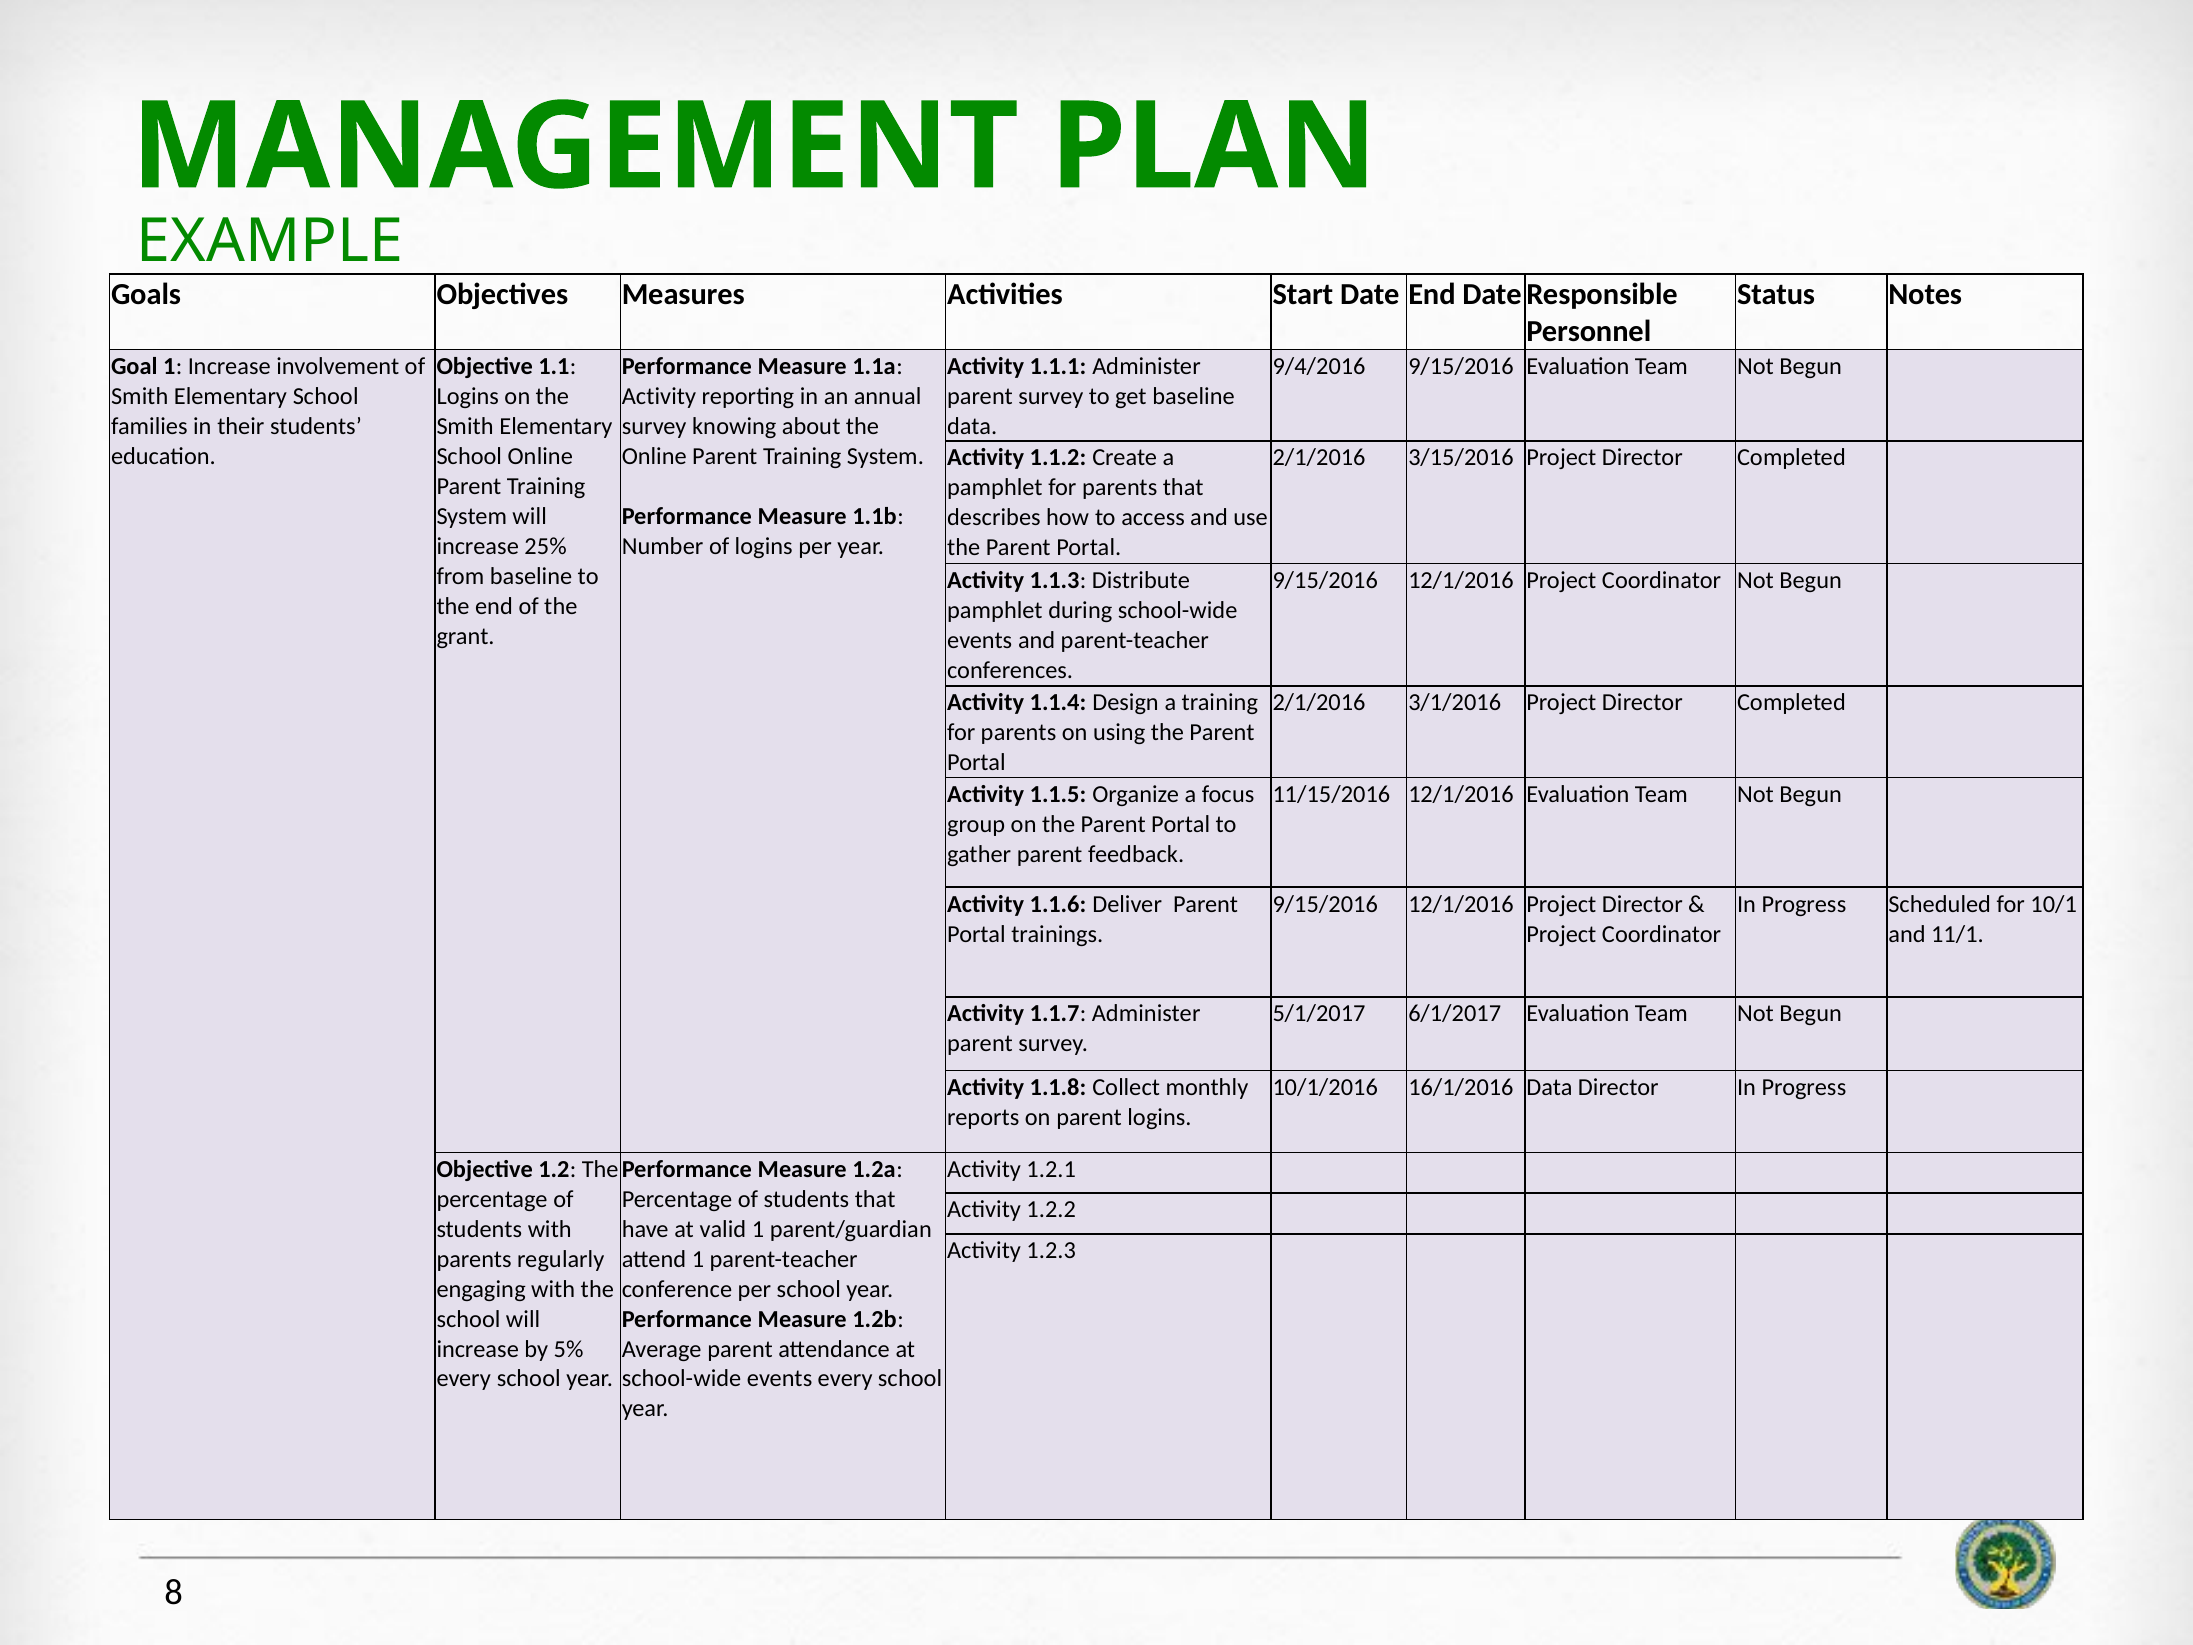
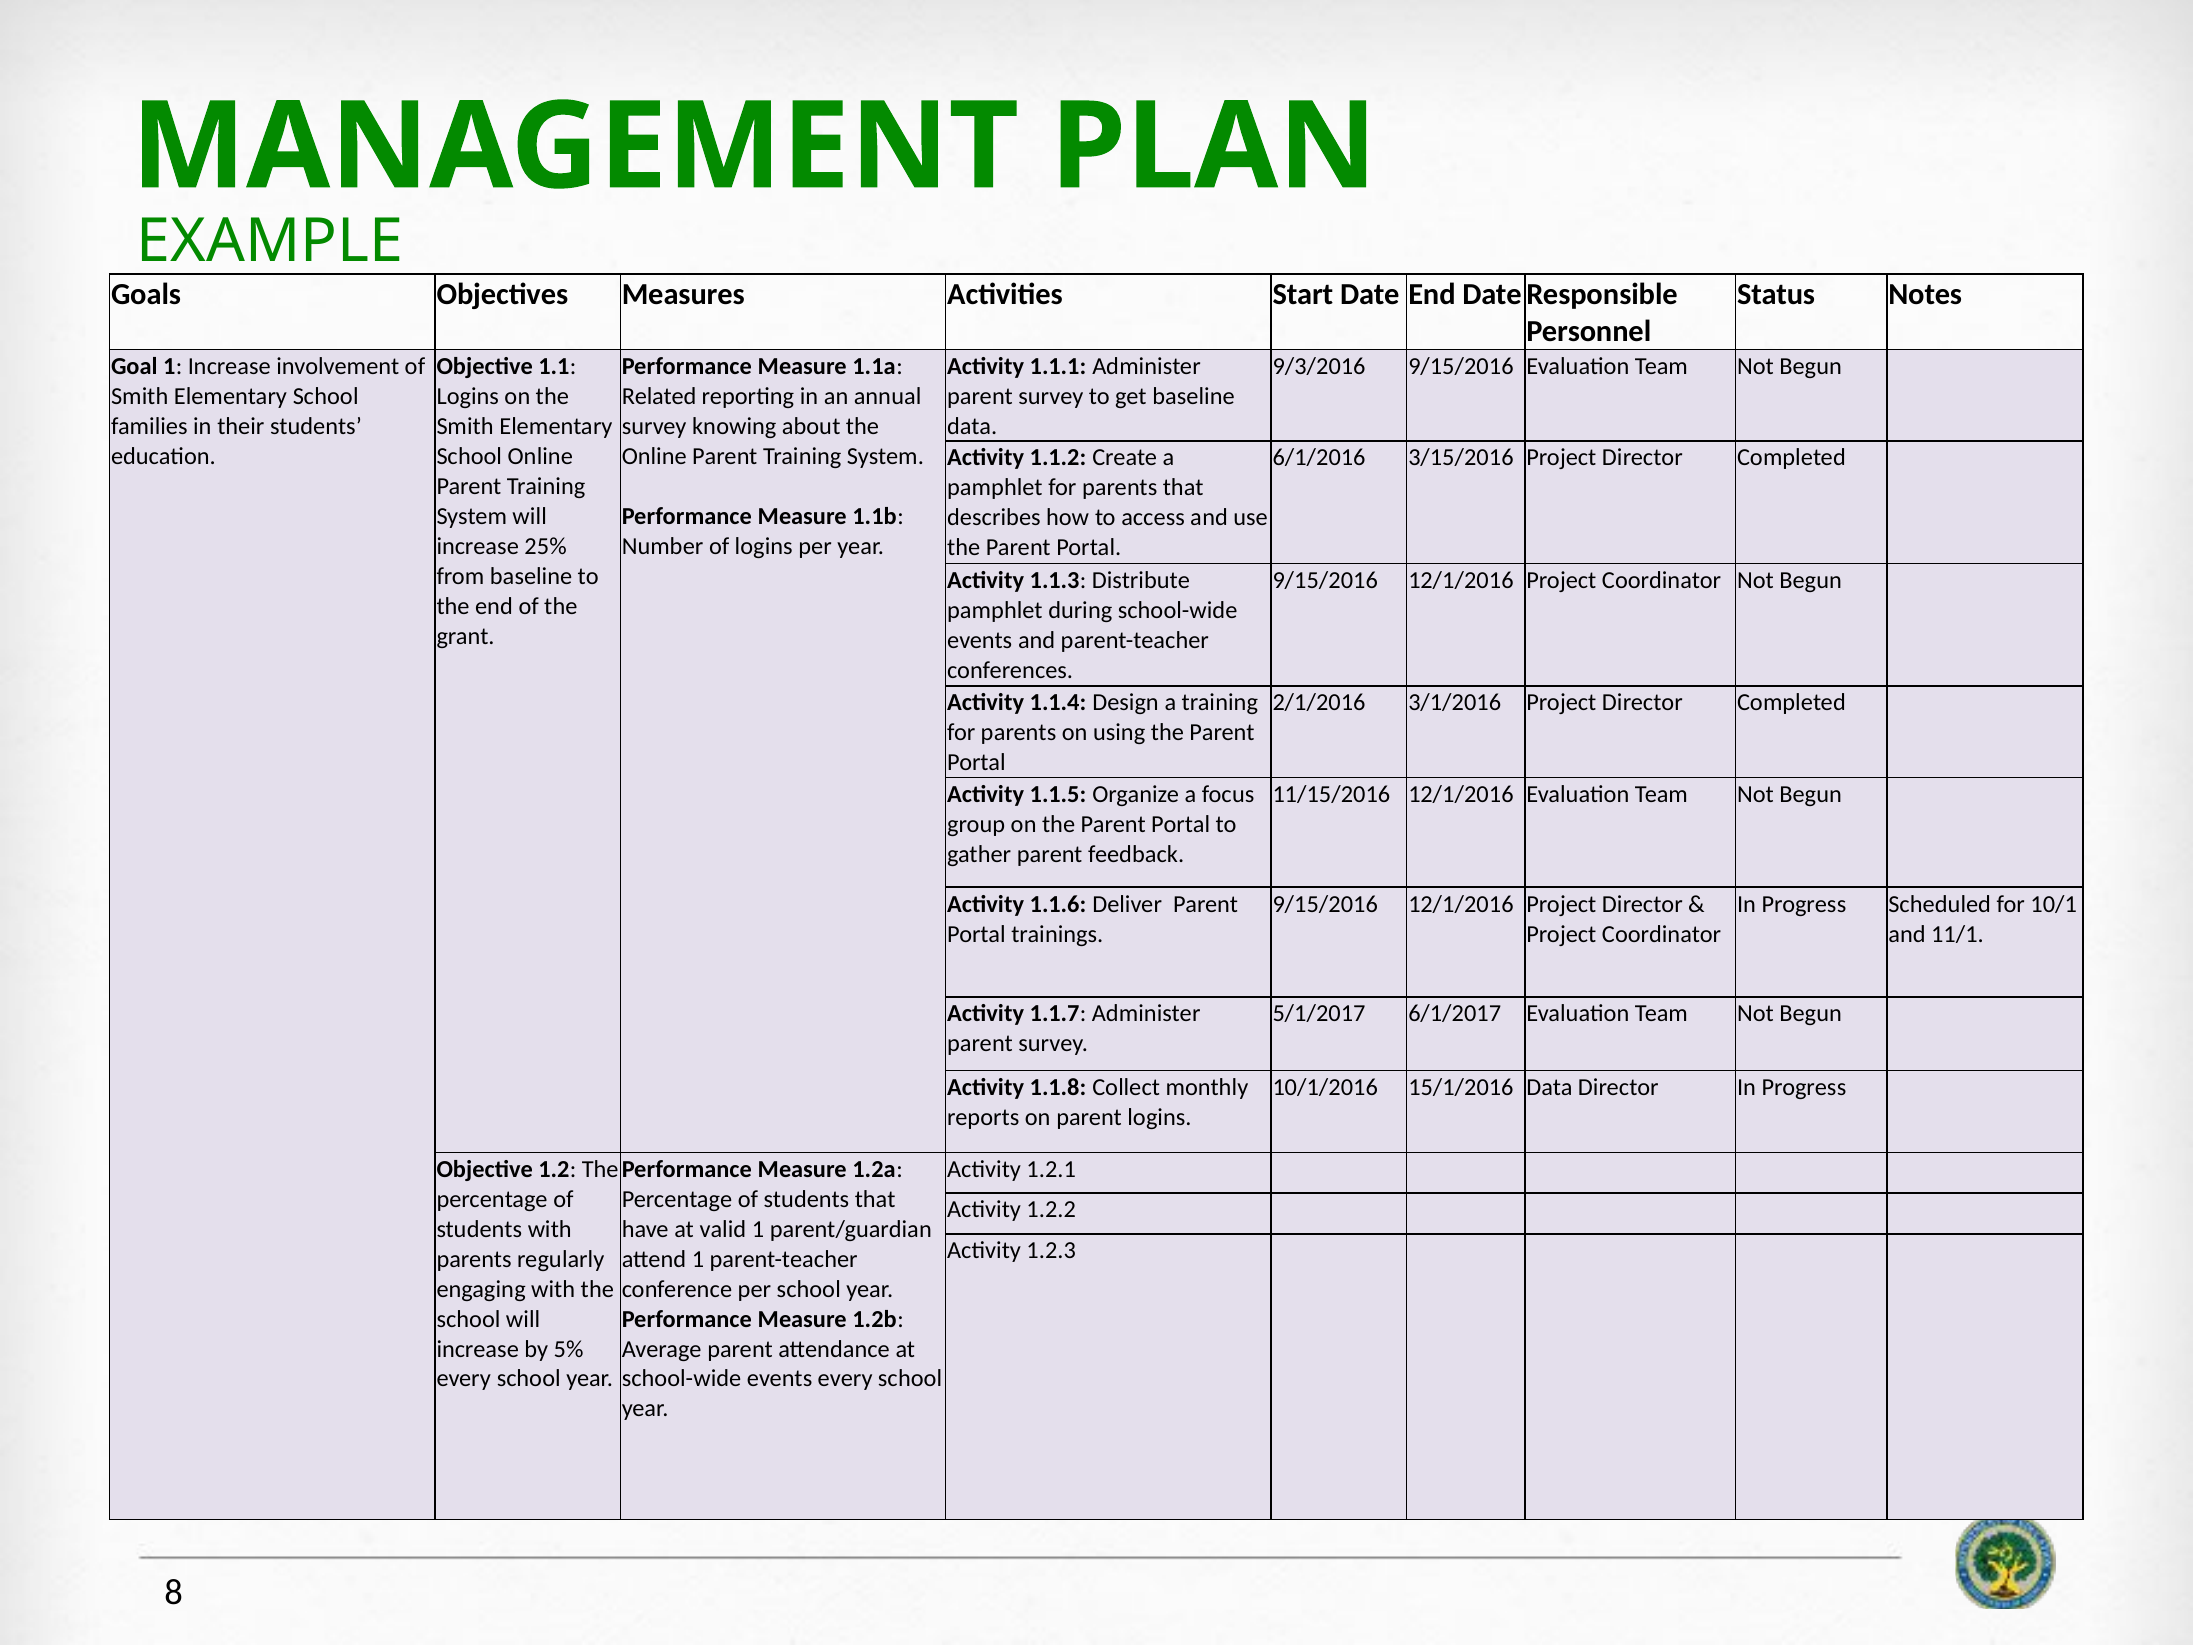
9/4/2016: 9/4/2016 -> 9/3/2016
Activity at (659, 396): Activity -> Related
2/1/2016 at (1319, 458): 2/1/2016 -> 6/1/2016
16/1/2016: 16/1/2016 -> 15/1/2016
